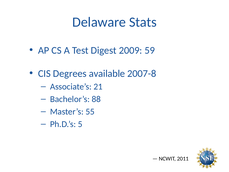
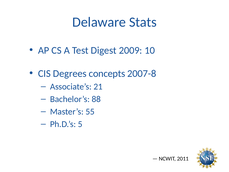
59: 59 -> 10
available: available -> concepts
